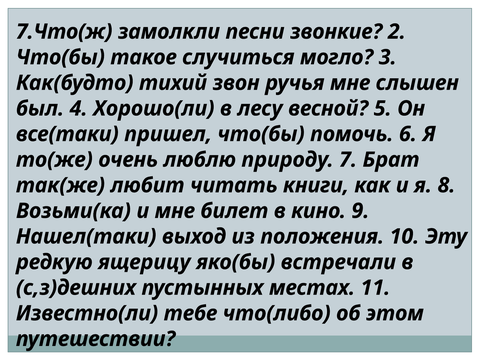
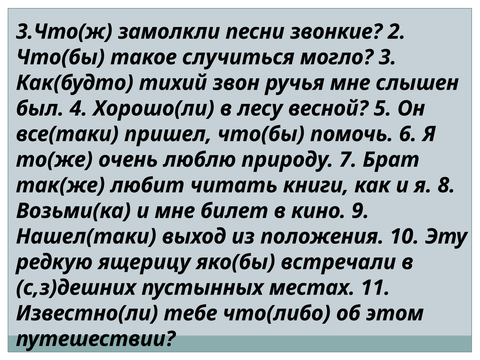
7.Что(ж: 7.Что(ж -> 3.Что(ж
